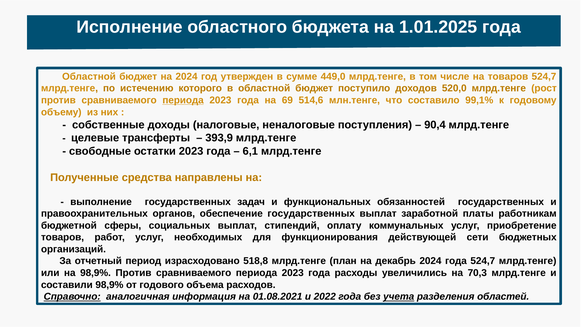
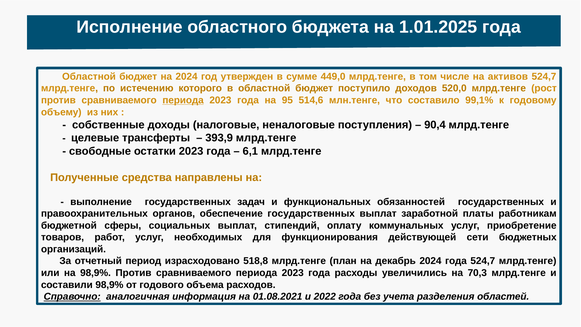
на товаров: товаров -> активов
69: 69 -> 95
учета underline: present -> none
